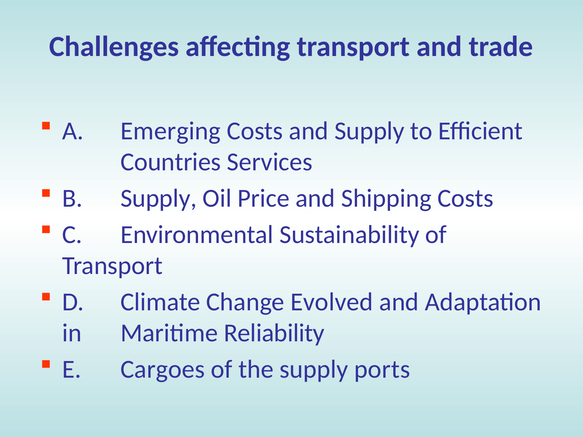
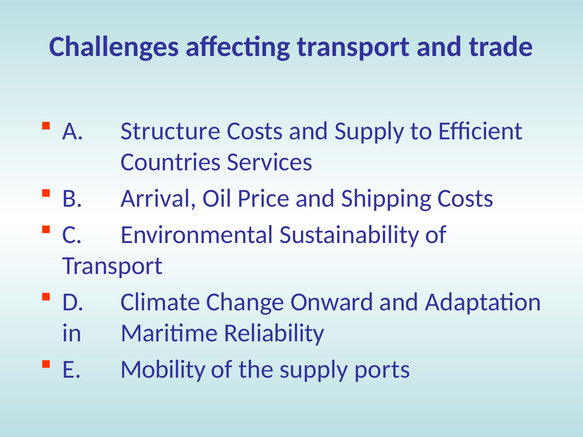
Emerging: Emerging -> Structure
B Supply: Supply -> Arrival
Evolved: Evolved -> Onward
Cargoes: Cargoes -> Mobility
